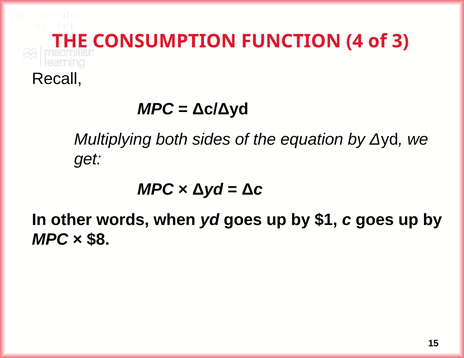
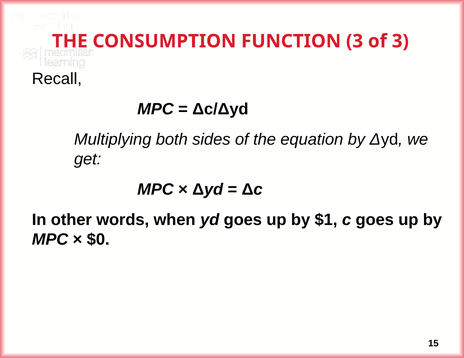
FUNCTION 4: 4 -> 3
$8: $8 -> $0
